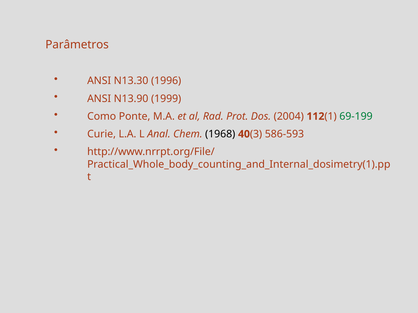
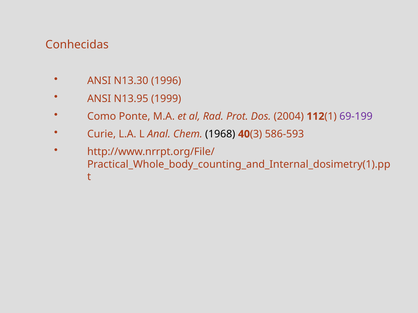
Parâmetros: Parâmetros -> Conhecidas
N13.90: N13.90 -> N13.95
69-199 colour: green -> purple
